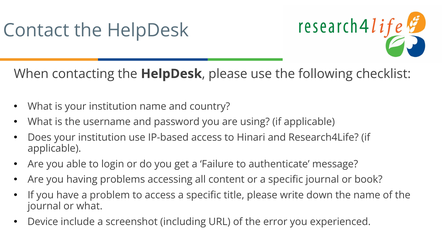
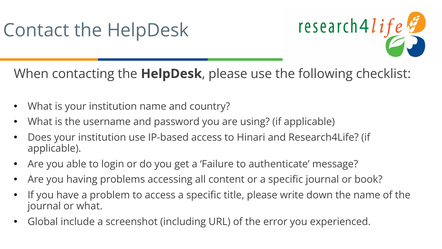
Device: Device -> Global
